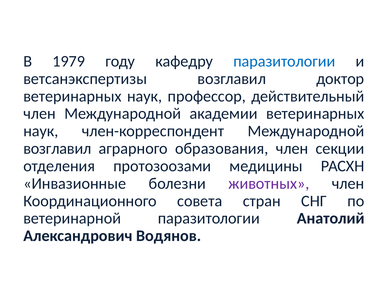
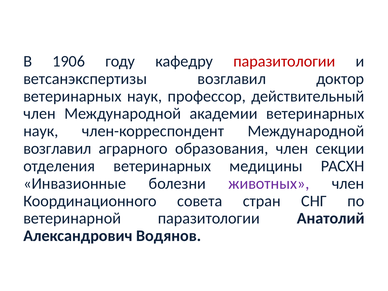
1979: 1979 -> 1906
паразитологии at (284, 61) colour: blue -> red
отделения протозоозами: протозоозами -> ветеринарных
